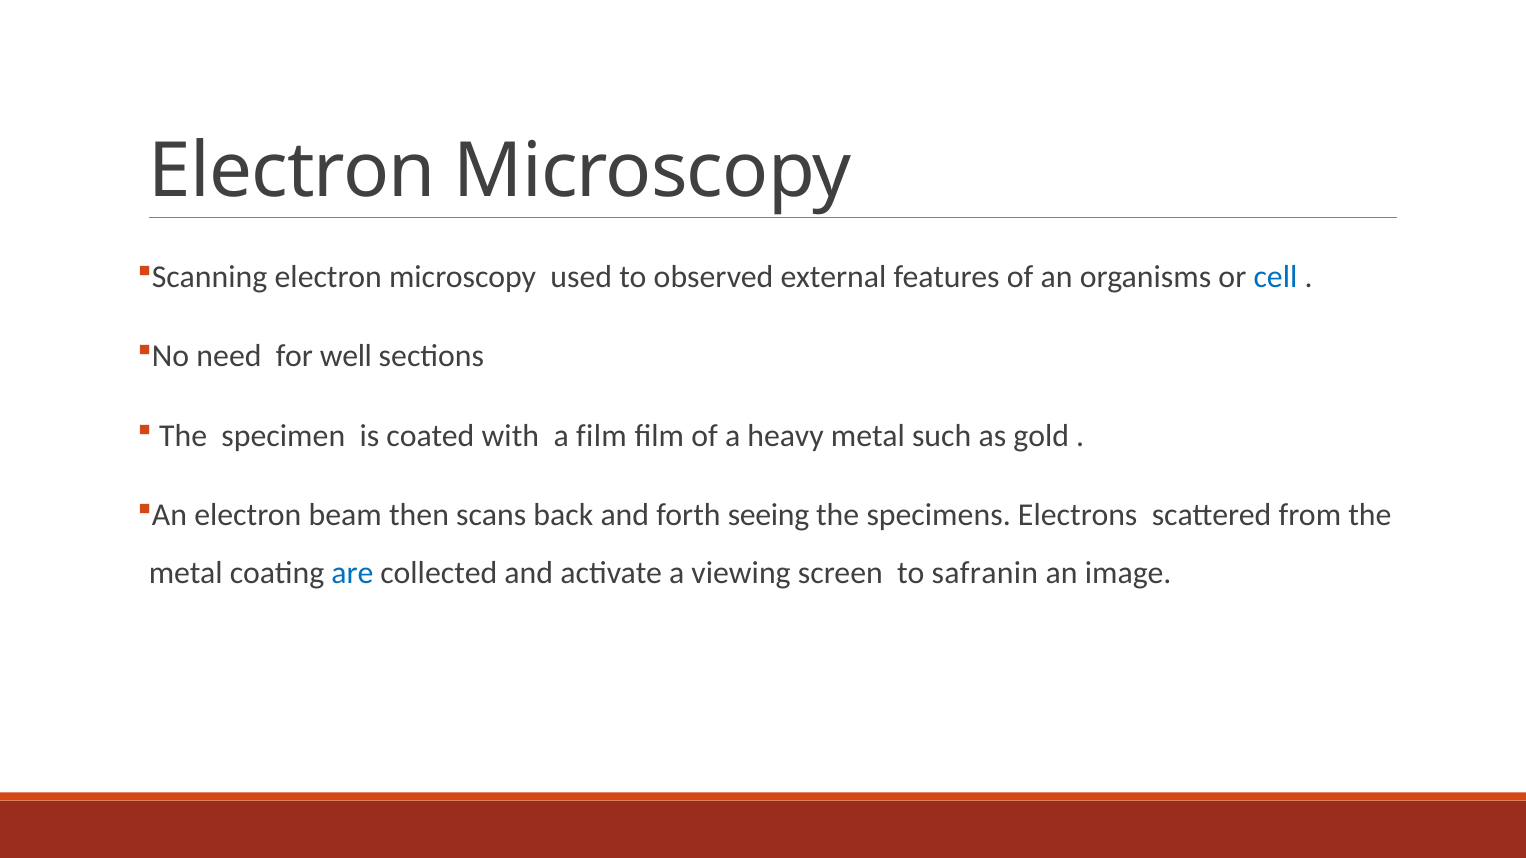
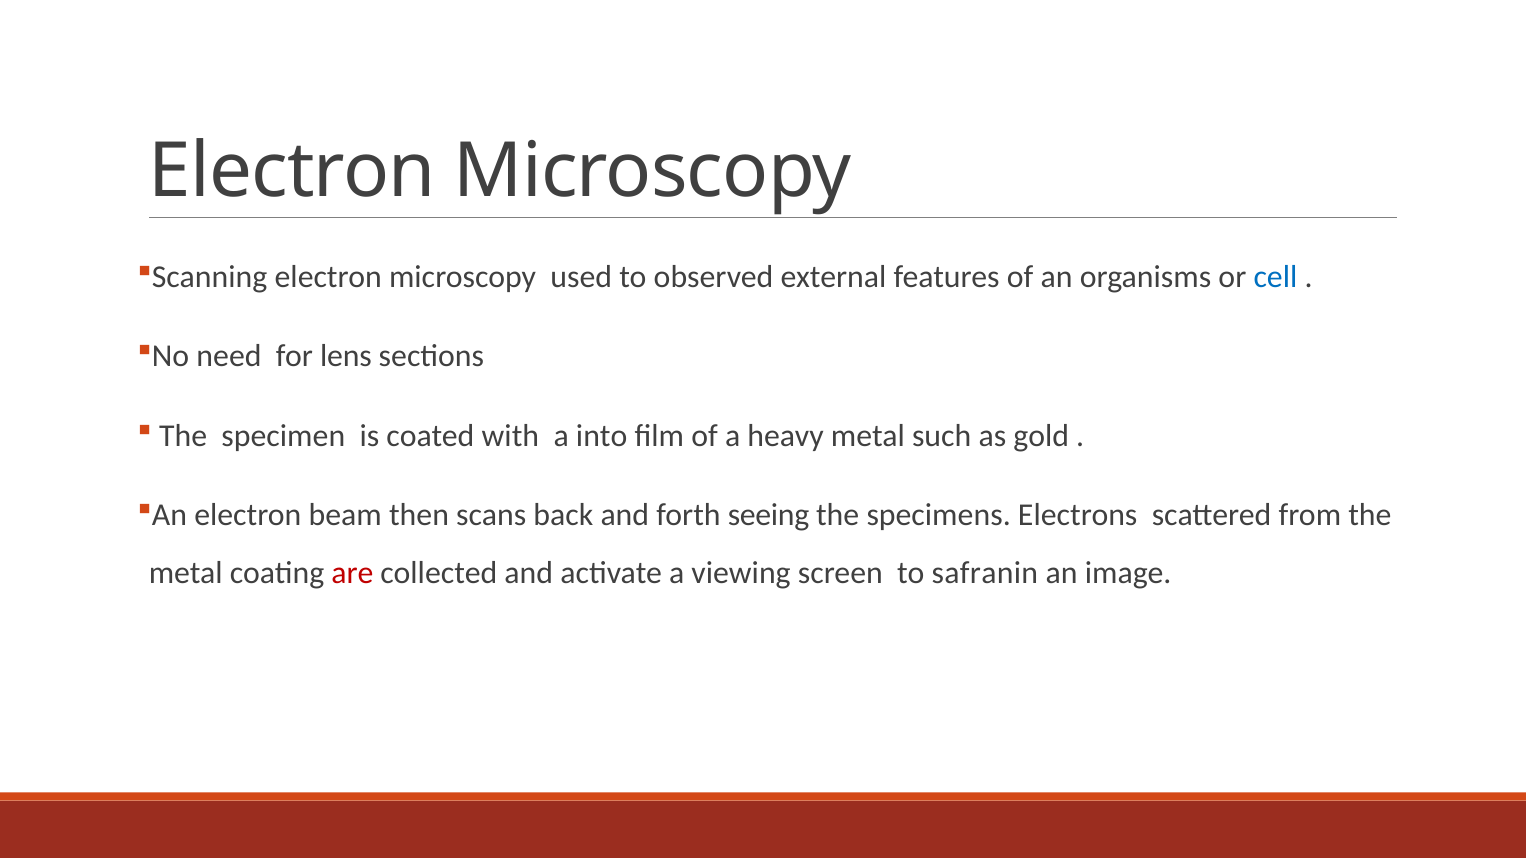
well: well -> lens
a film: film -> into
are colour: blue -> red
